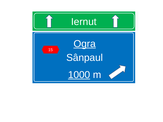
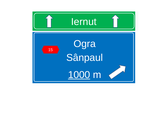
Ogra underline: present -> none
